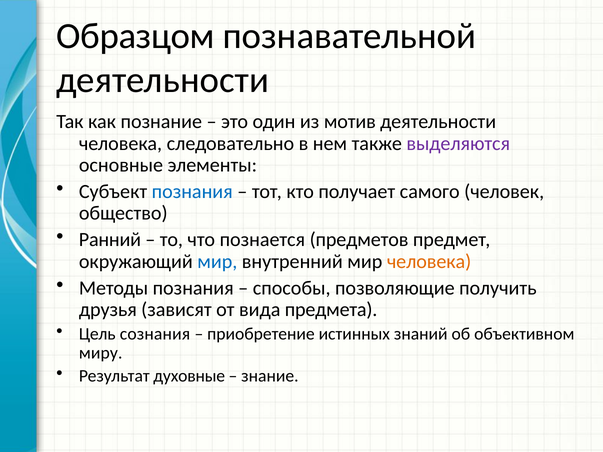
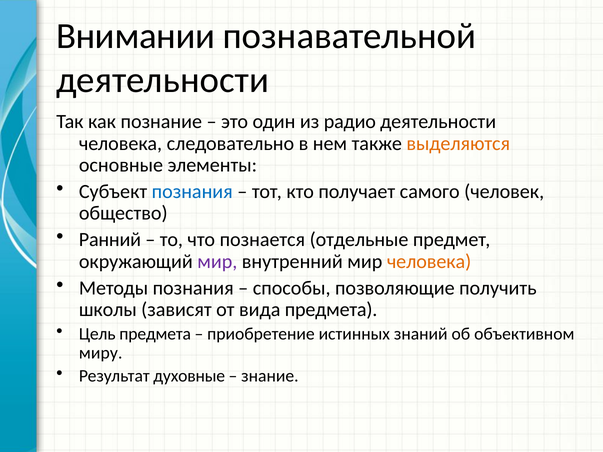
Образцом: Образцом -> Внимании
мотив: мотив -> радио
выделяются colour: purple -> orange
предметов: предметов -> отдельные
мир at (217, 262) colour: blue -> purple
друзья: друзья -> школы
Цель сознания: сознания -> предмета
